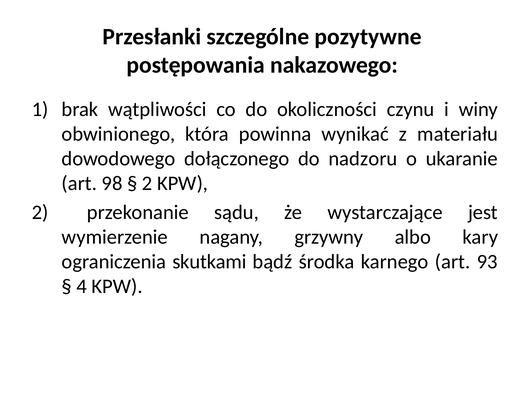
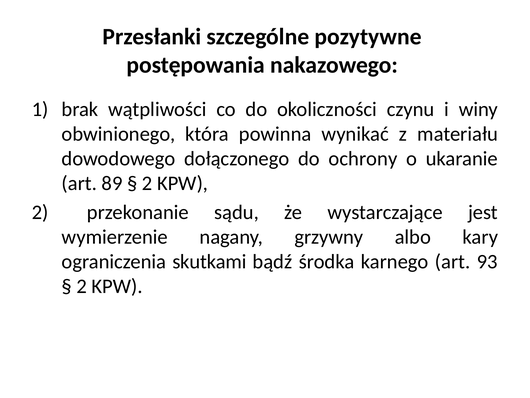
nadzoru: nadzoru -> ochrony
98: 98 -> 89
4 at (82, 286): 4 -> 2
